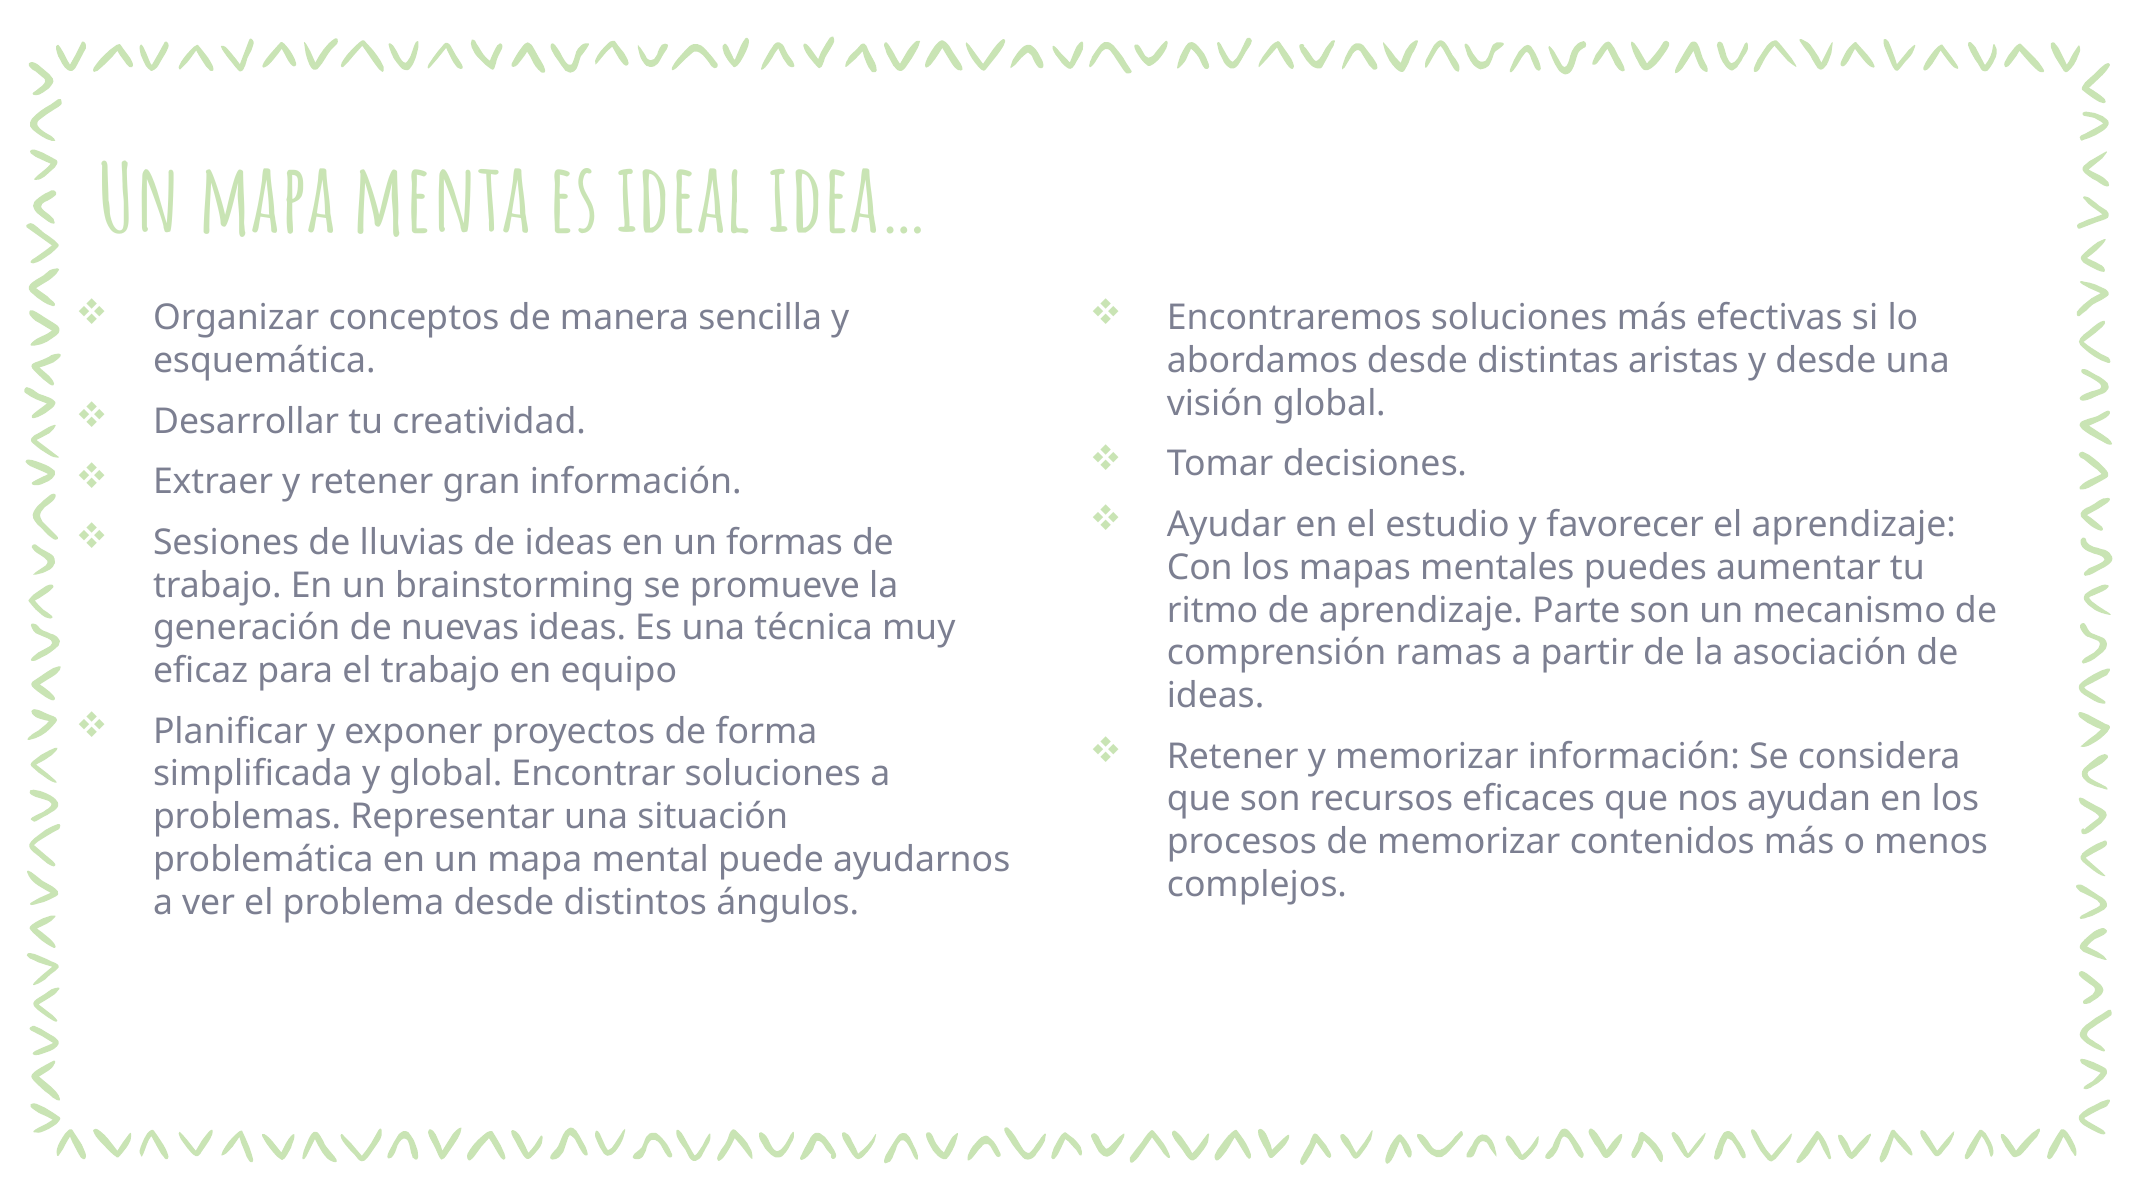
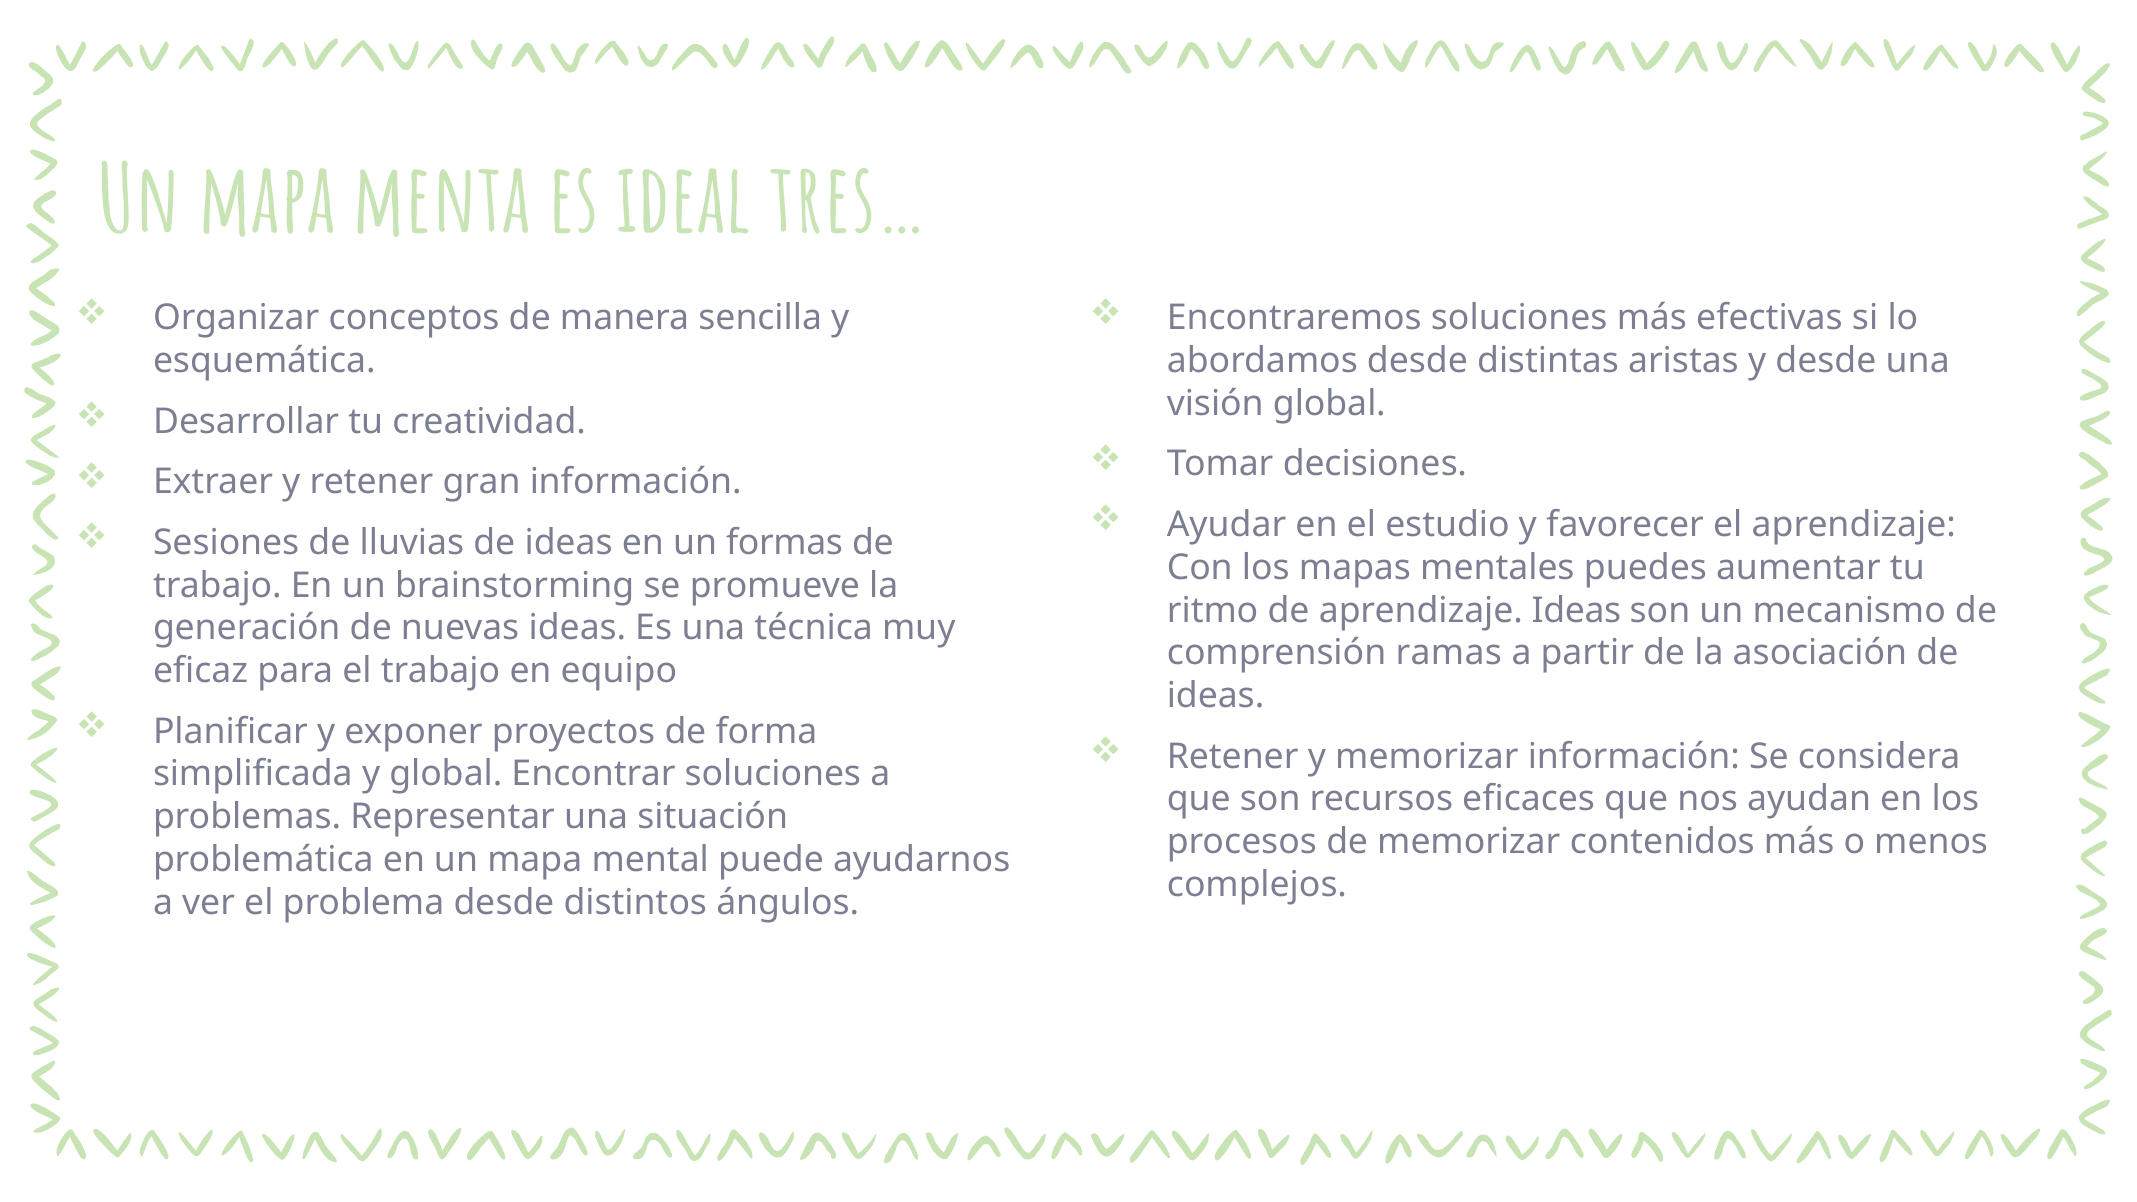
idea…: idea… -> tres…
aprendizaje Parte: Parte -> Ideas
